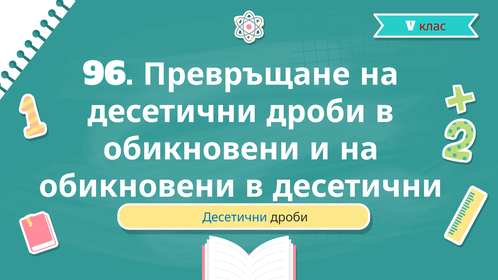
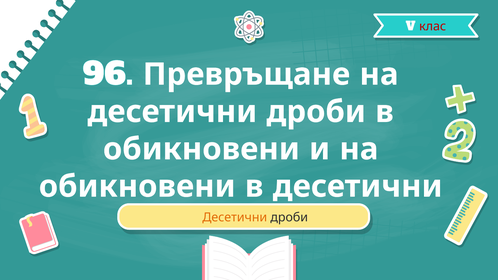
Десетични at (235, 217) colour: blue -> orange
